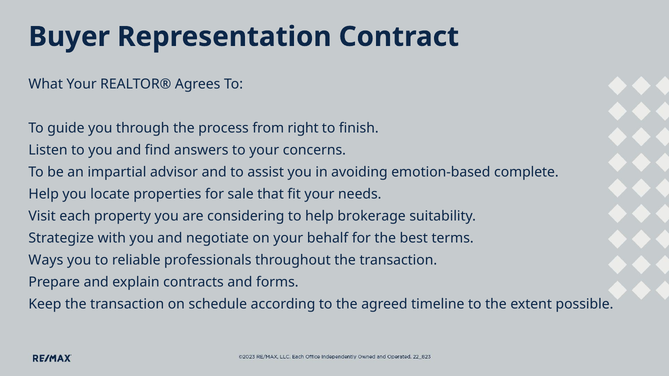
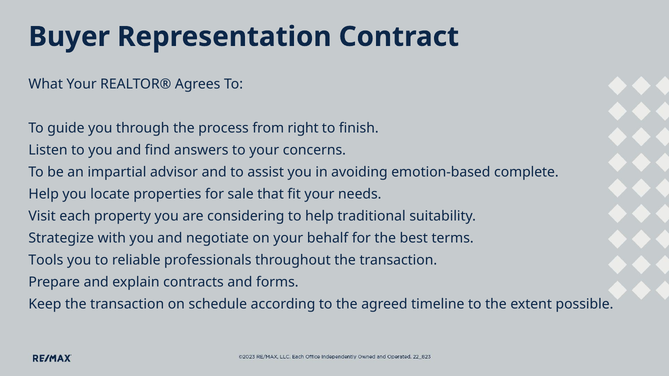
brokerage: brokerage -> traditional
Ways: Ways -> Tools
